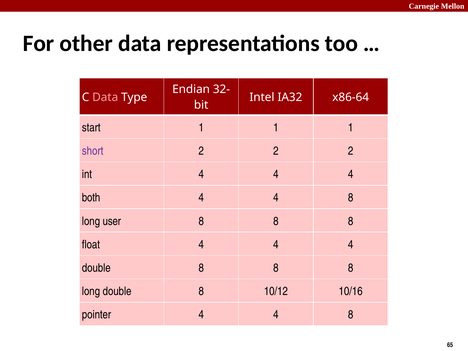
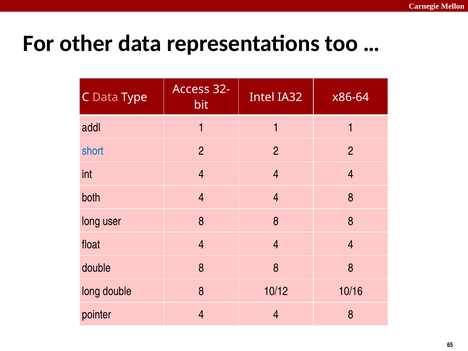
Endian: Endian -> Access
start: start -> addl
short colour: purple -> blue
